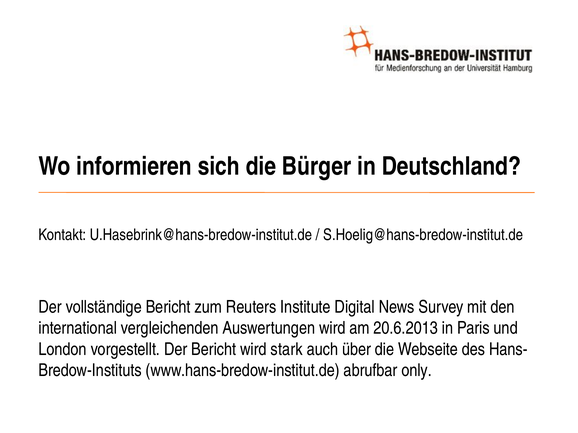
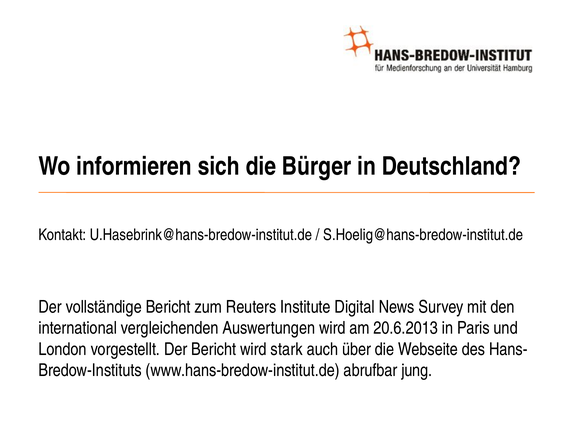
only: only -> jung
